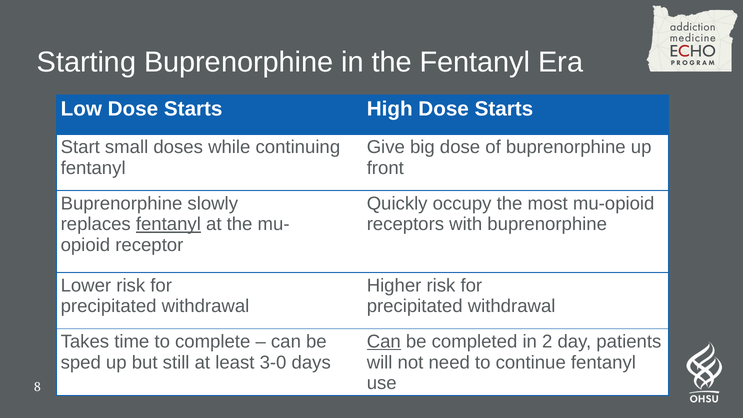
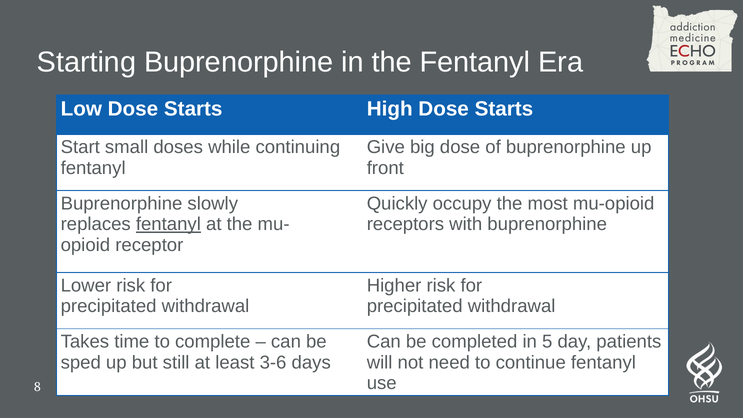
Can at (384, 342) underline: present -> none
2: 2 -> 5
3-0: 3-0 -> 3-6
